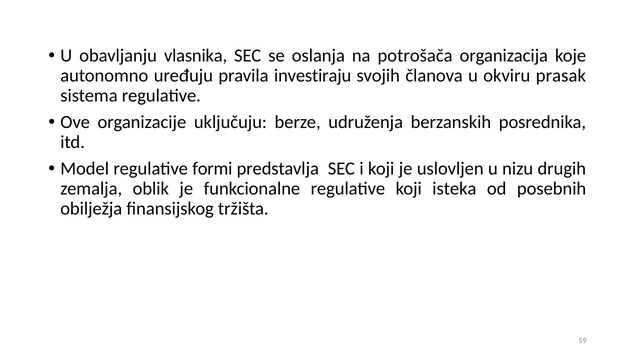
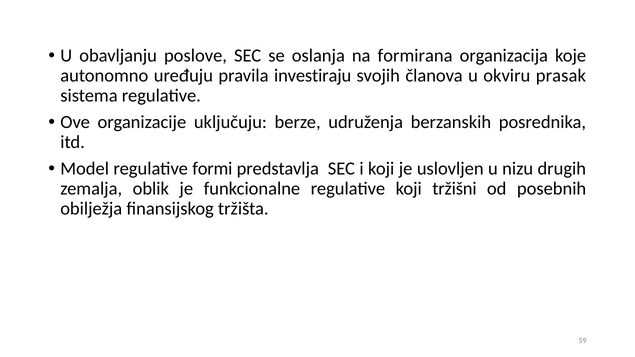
vlasnika: vlasnika -> poslove
potrošača: potrošača -> formirana
isteka: isteka -> tržišni
